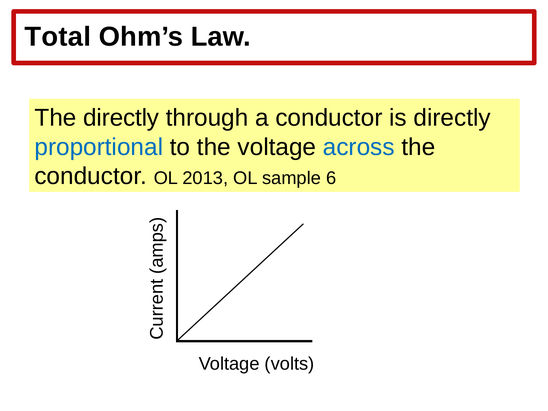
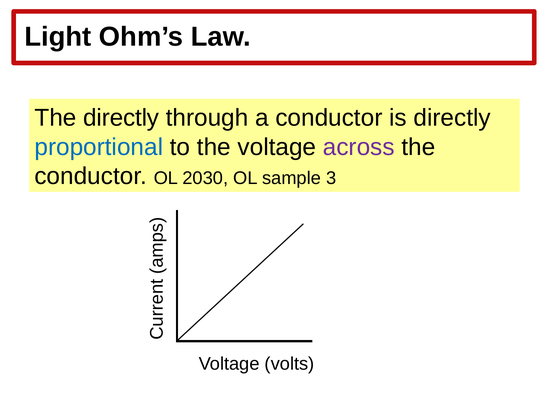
Total: Total -> Light
across colour: blue -> purple
2013: 2013 -> 2030
6: 6 -> 3
